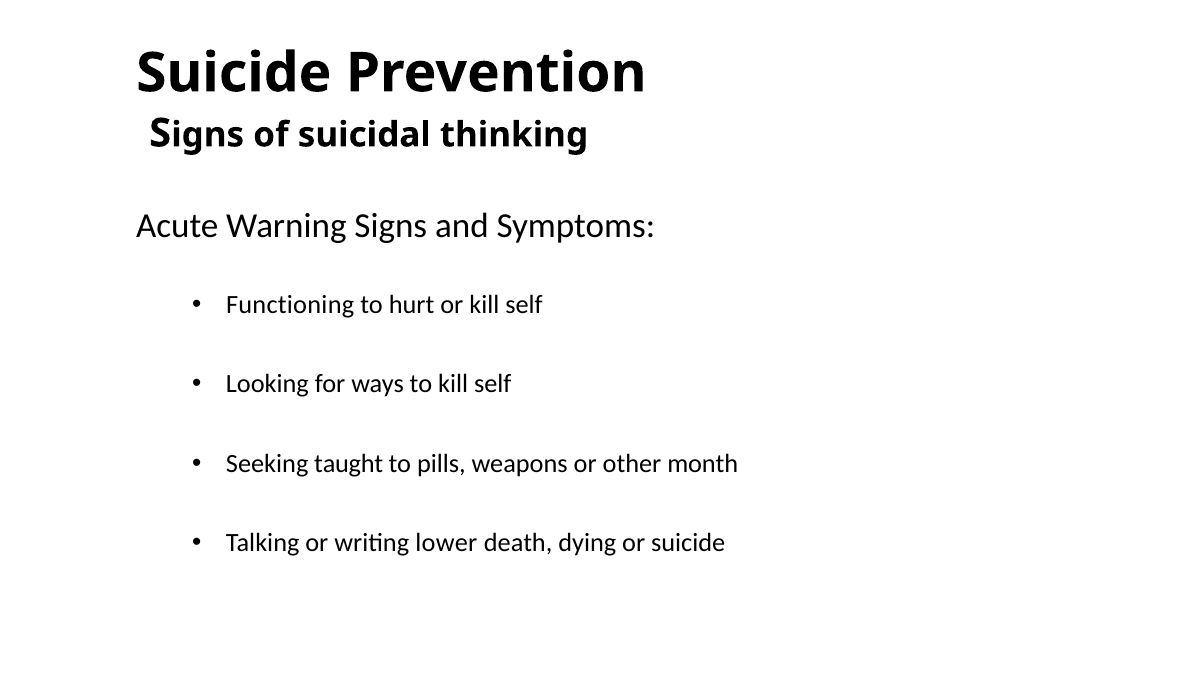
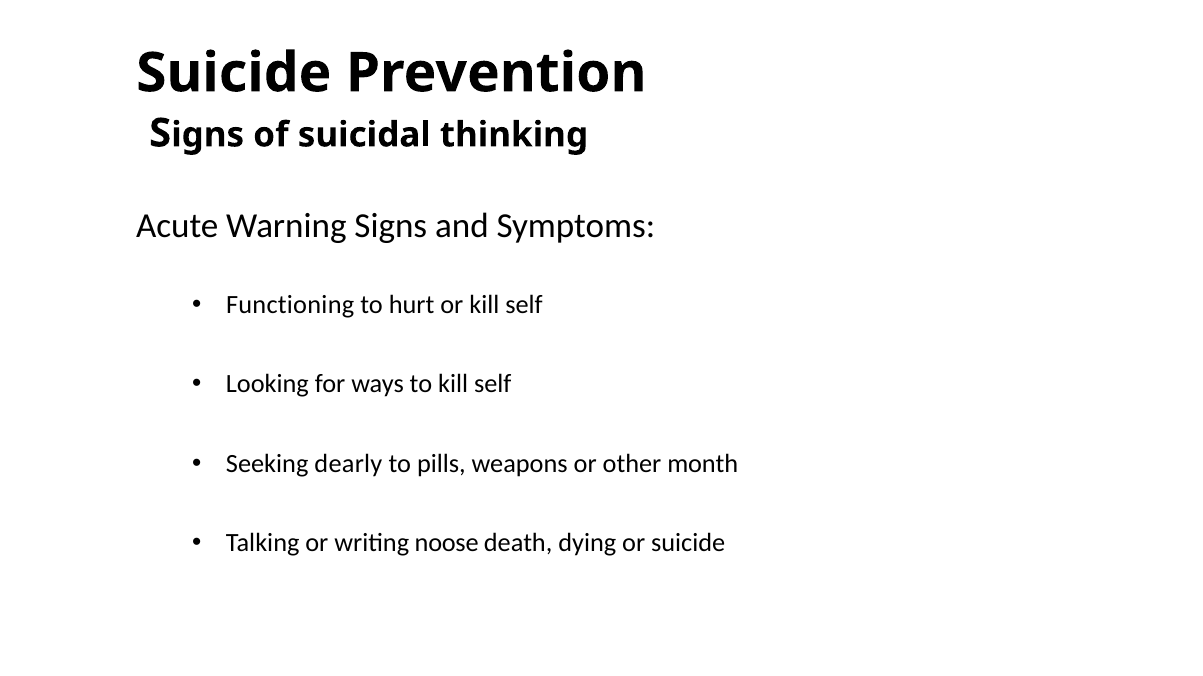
taught: taught -> dearly
lower: lower -> noose
